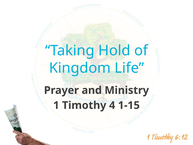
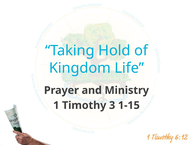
4: 4 -> 3
